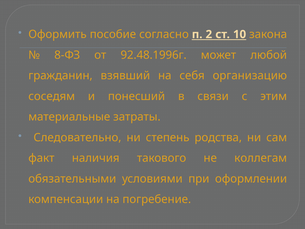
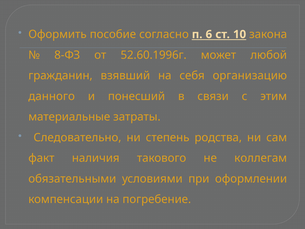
2: 2 -> 6
92.48.1996г: 92.48.1996г -> 52.60.1996г
соседям: соседям -> данного
